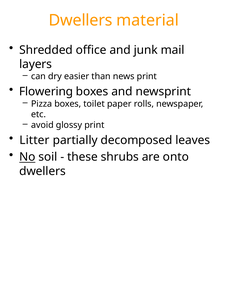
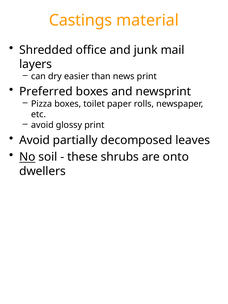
Dwellers at (81, 20): Dwellers -> Castings
Flowering: Flowering -> Preferred
Litter at (34, 140): Litter -> Avoid
